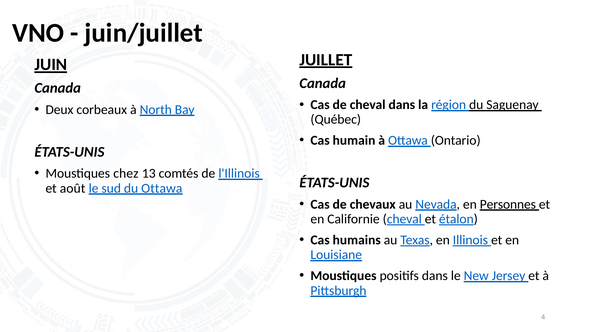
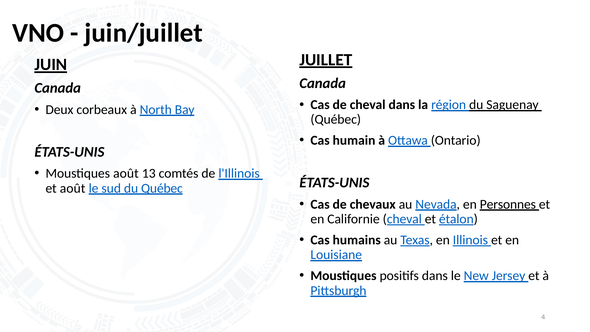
Moustiques chez: chez -> août
du Ottawa: Ottawa -> Québec
